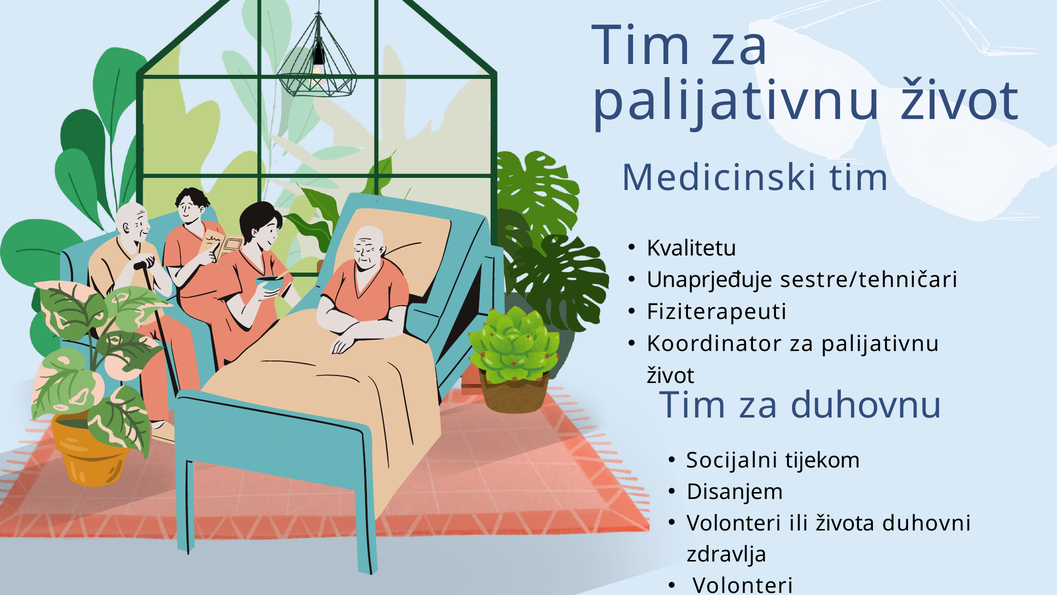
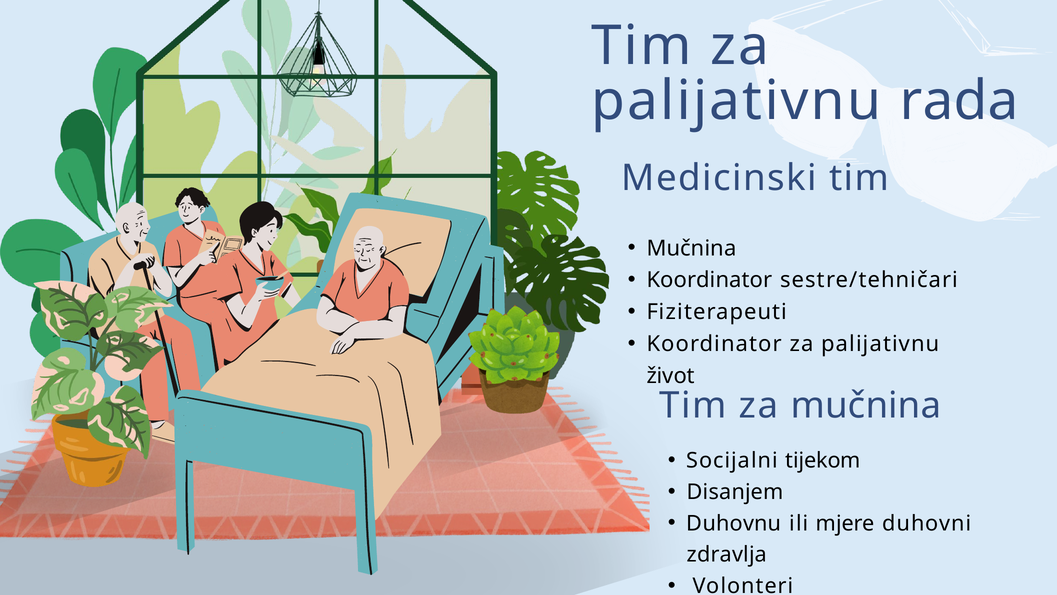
život at (959, 101): život -> rada
Kvalitetu at (692, 248): Kvalitetu -> Mučnina
Unaprjeđuje at (710, 280): Unaprjeđuje -> Koordinator
za duhovnu: duhovnu -> mučnina
Volonteri at (734, 523): Volonteri -> Duhovnu
života: života -> mjere
